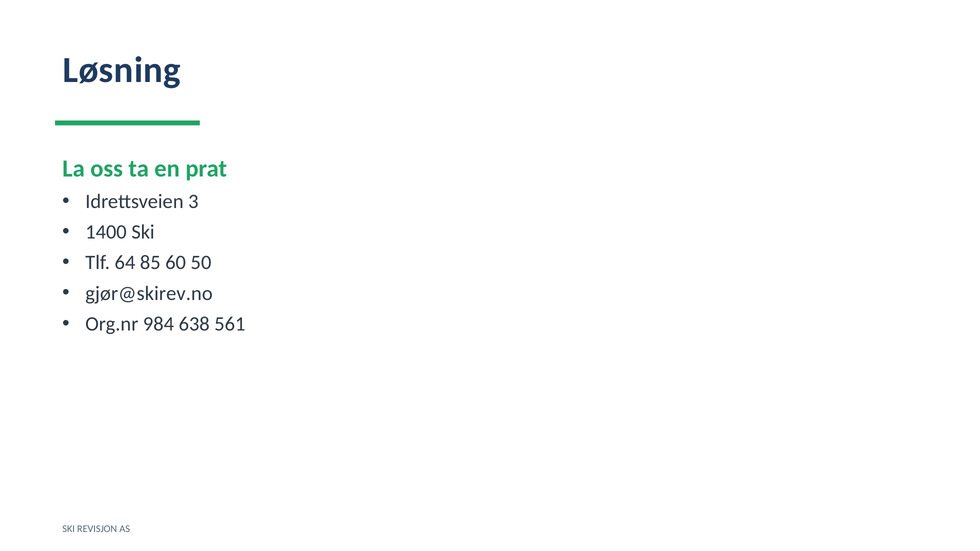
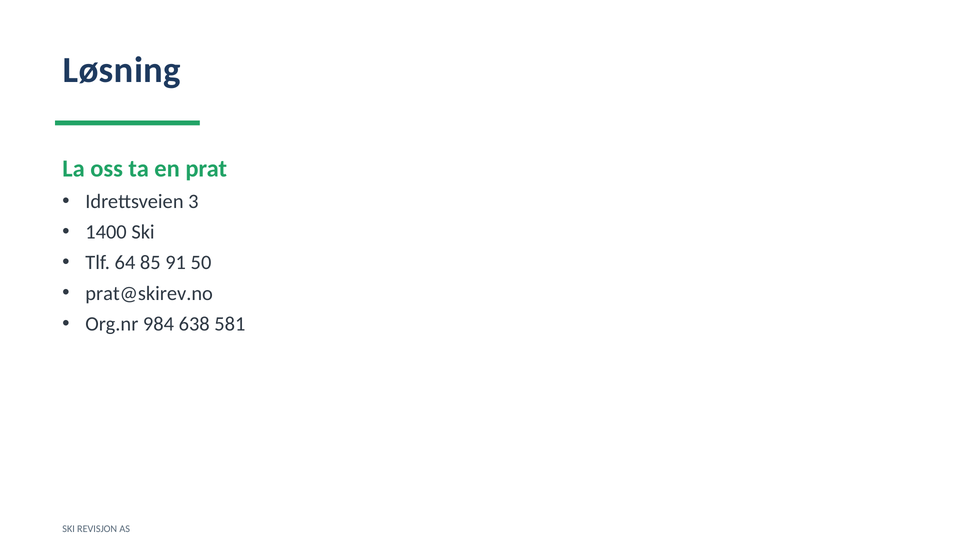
60: 60 -> 91
gjør@skirev.no: gjør@skirev.no -> prat@skirev.no
561: 561 -> 581
